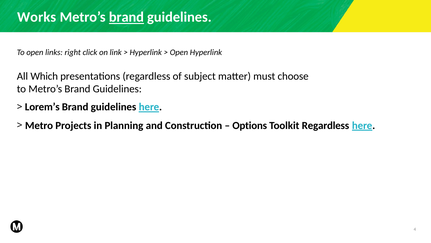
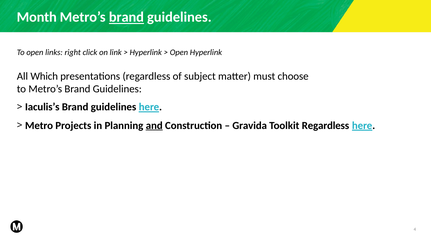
Works: Works -> Month
Lorem’s: Lorem’s -> Iaculis’s
and underline: none -> present
Options: Options -> Gravida
